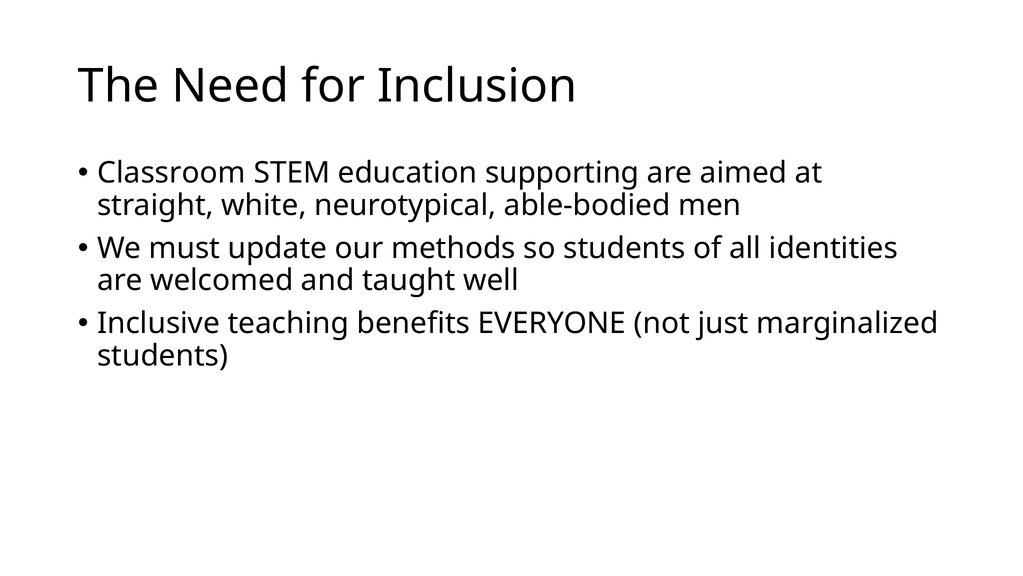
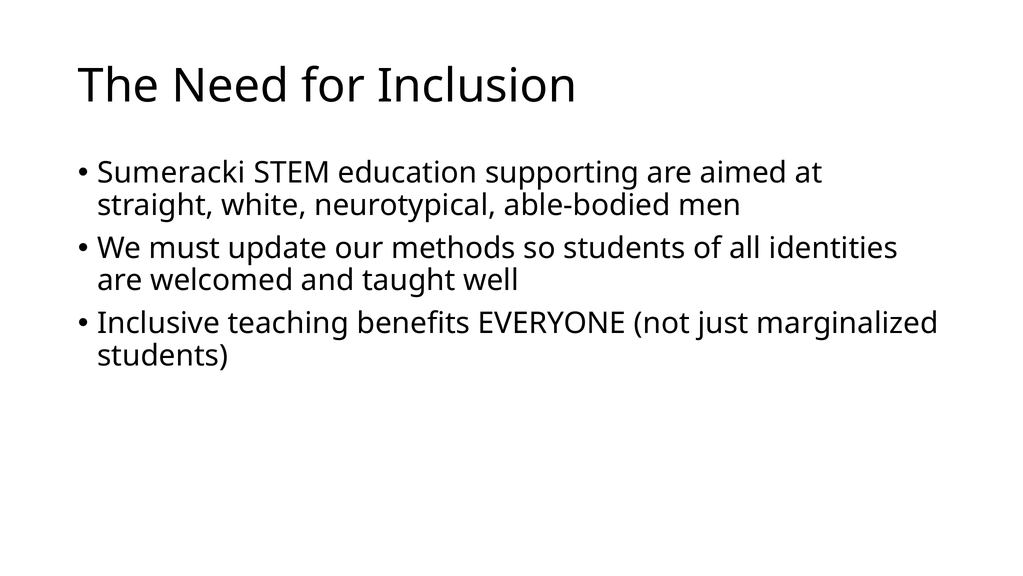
Classroom: Classroom -> Sumeracki
